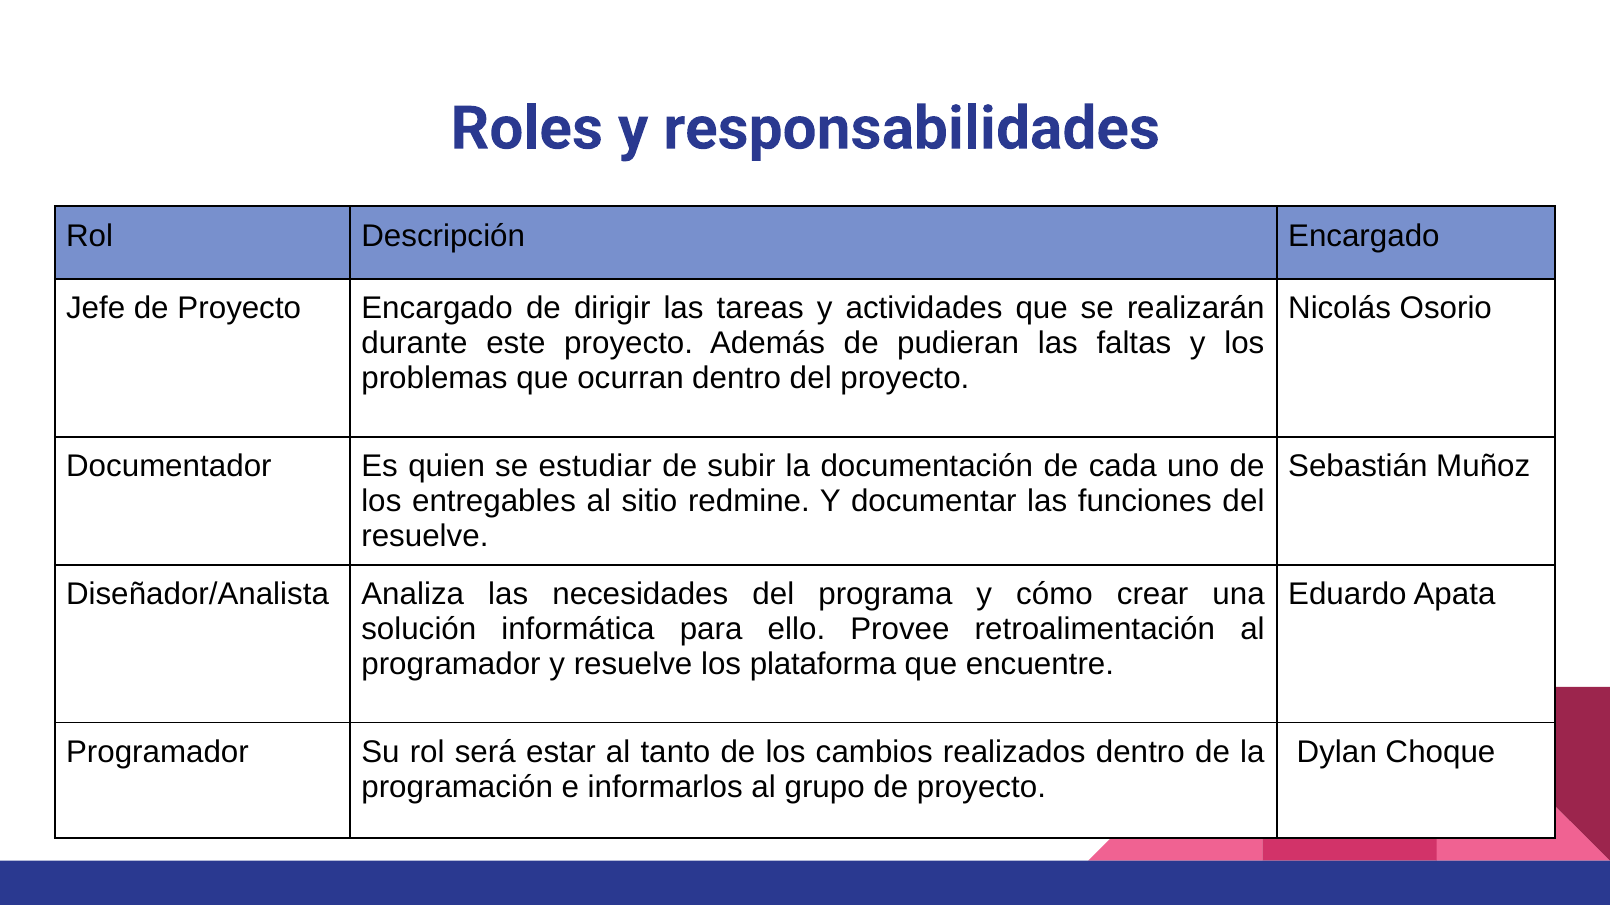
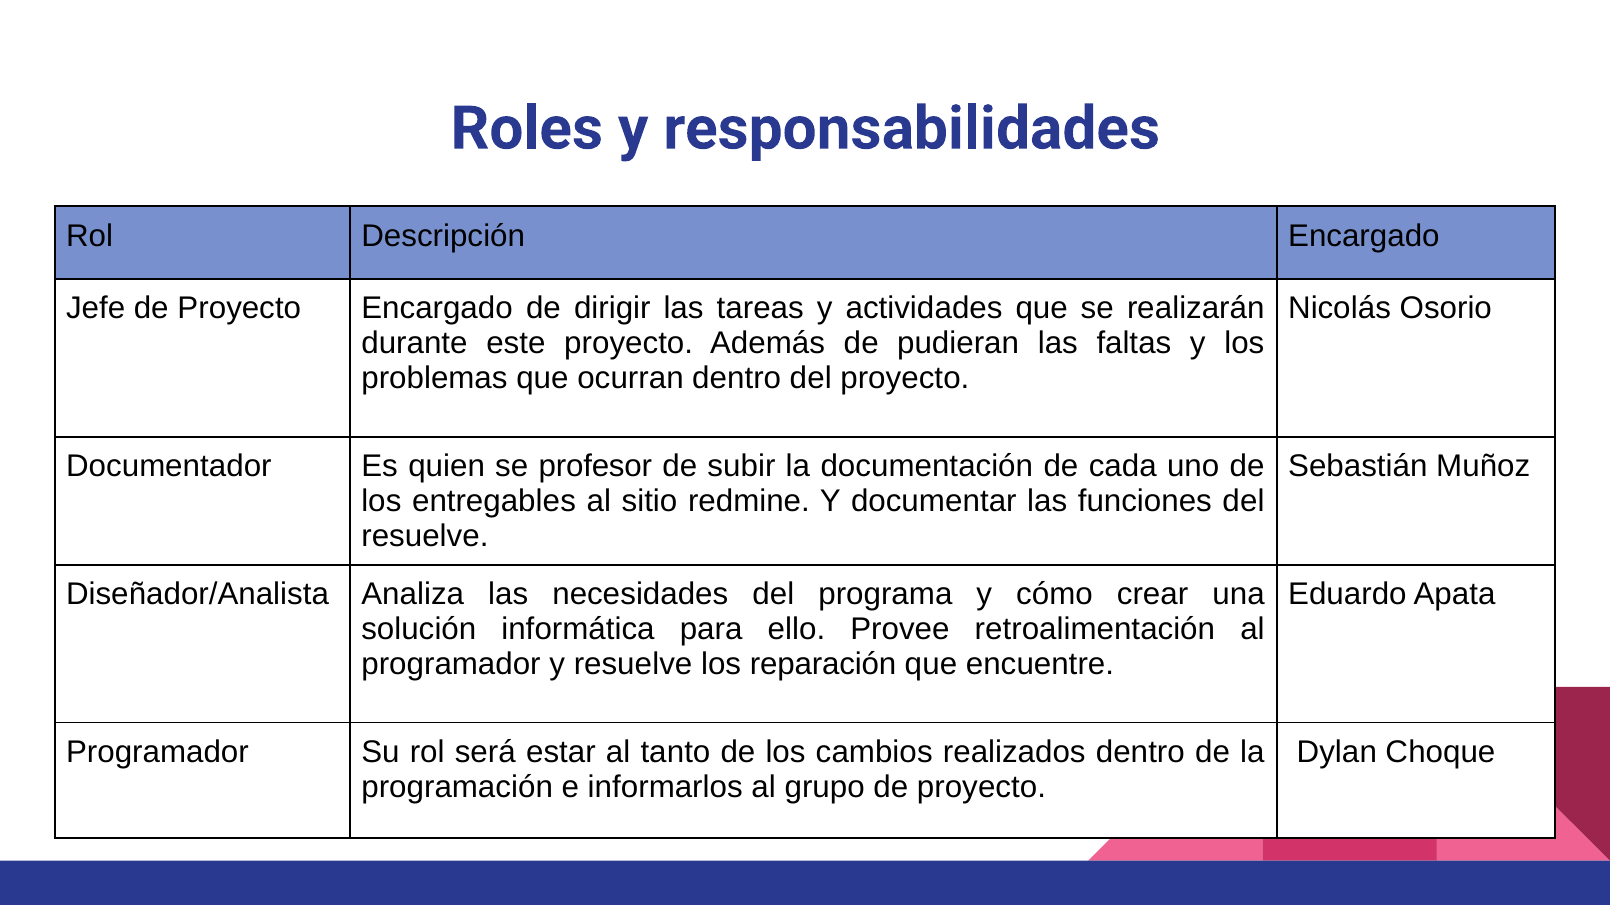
estudiar: estudiar -> profesor
plataforma: plataforma -> reparación
